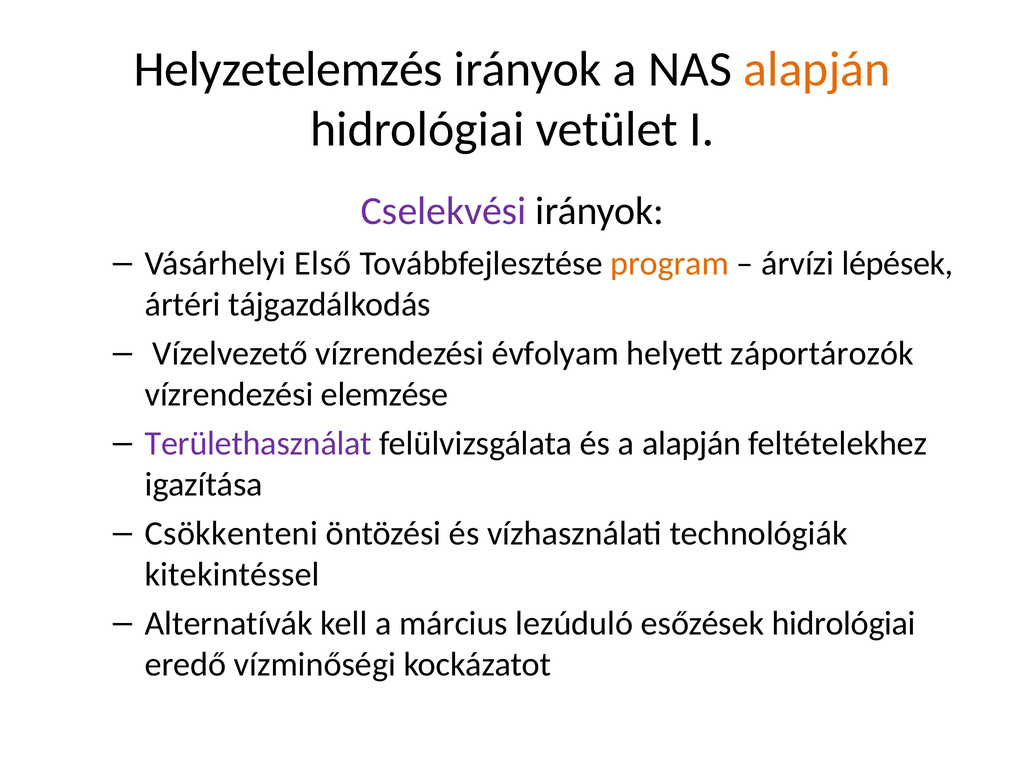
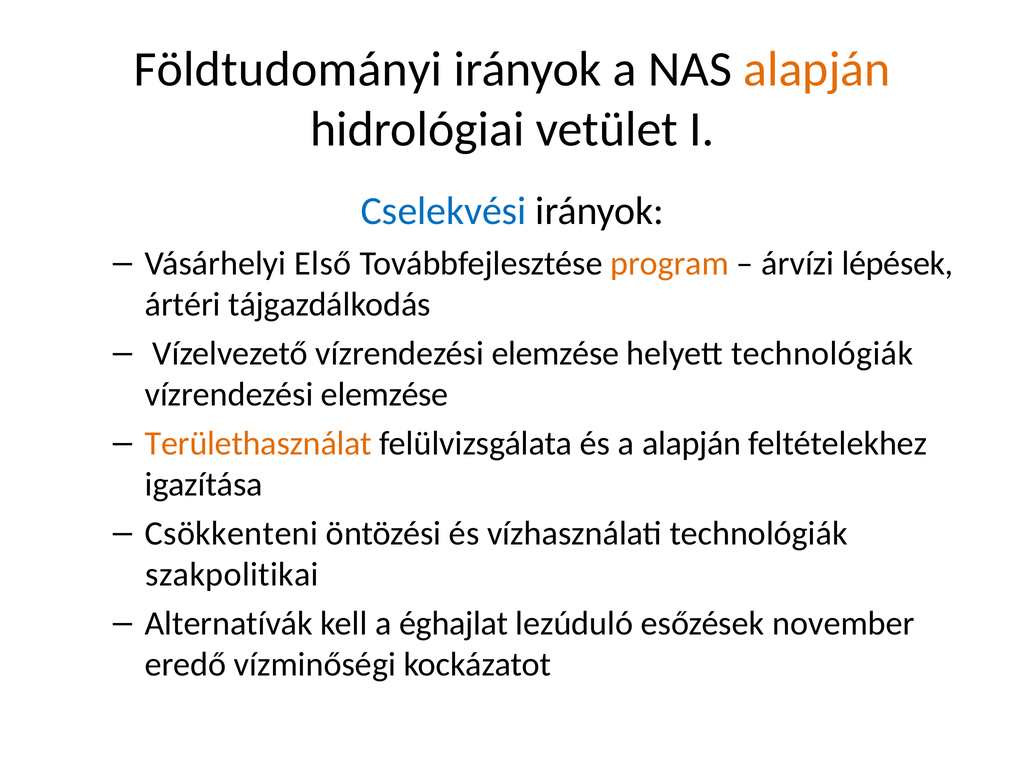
Helyzetelemzés: Helyzetelemzés -> Földtudományi
Cselekvési colour: purple -> blue
Vízelvezető vízrendezési évfolyam: évfolyam -> elemzése
helyett záportározók: záportározók -> technológiák
Területhasználat colour: purple -> orange
kitekintéssel: kitekintéssel -> szakpolitikai
március: március -> éghajlat
esőzések hidrológiai: hidrológiai -> november
